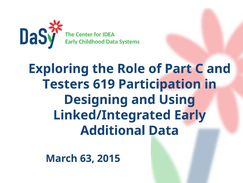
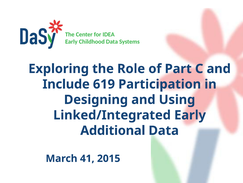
Testers: Testers -> Include
63: 63 -> 41
